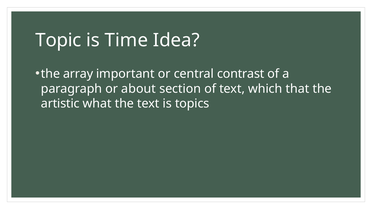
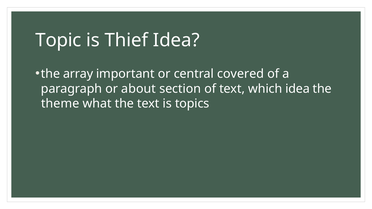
Time: Time -> Thief
contrast: contrast -> covered
which that: that -> idea
artistic: artistic -> theme
